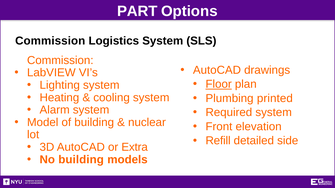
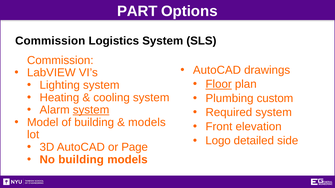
printed: printed -> custom
system at (91, 110) underline: none -> present
nuclear at (147, 123): nuclear -> models
Refill: Refill -> Logo
Extra: Extra -> Page
